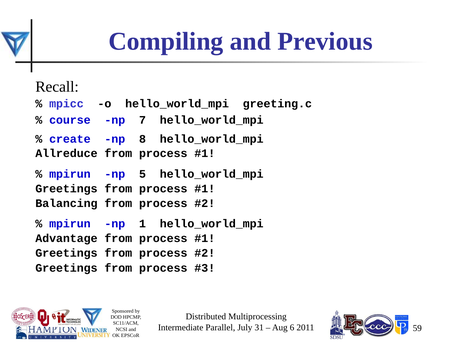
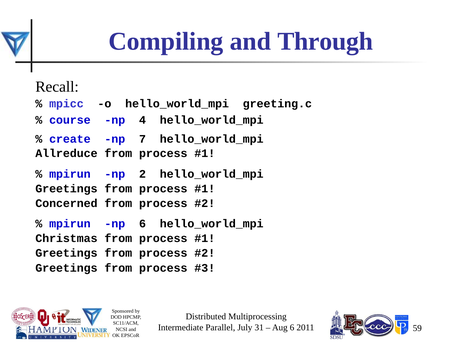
Previous: Previous -> Through
7: 7 -> 4
8: 8 -> 7
5: 5 -> 2
Balancing: Balancing -> Concerned
np 1: 1 -> 6
Advantage: Advantage -> Christmas
